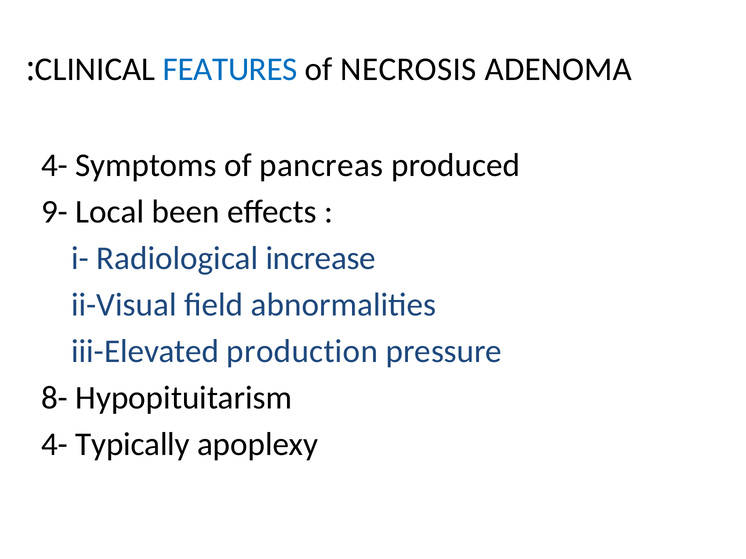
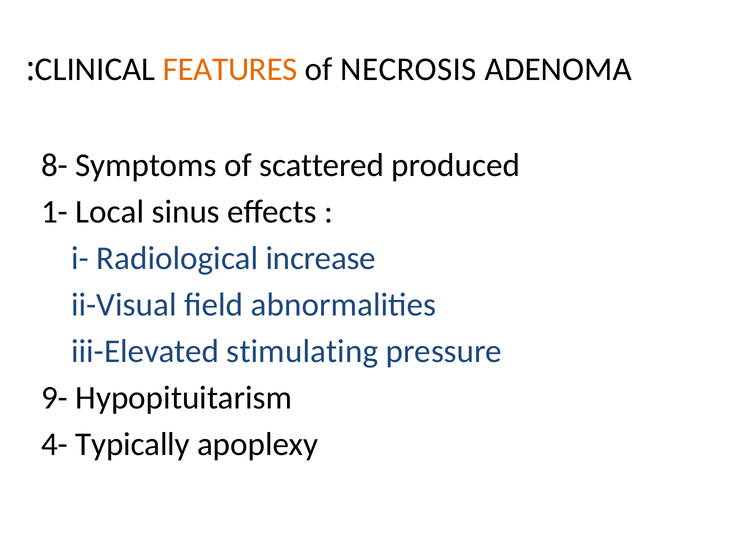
FEATURES colour: blue -> orange
4- at (54, 166): 4- -> 8-
pancreas: pancreas -> scattered
9-: 9- -> 1-
been: been -> sinus
production: production -> stimulating
8-: 8- -> 9-
